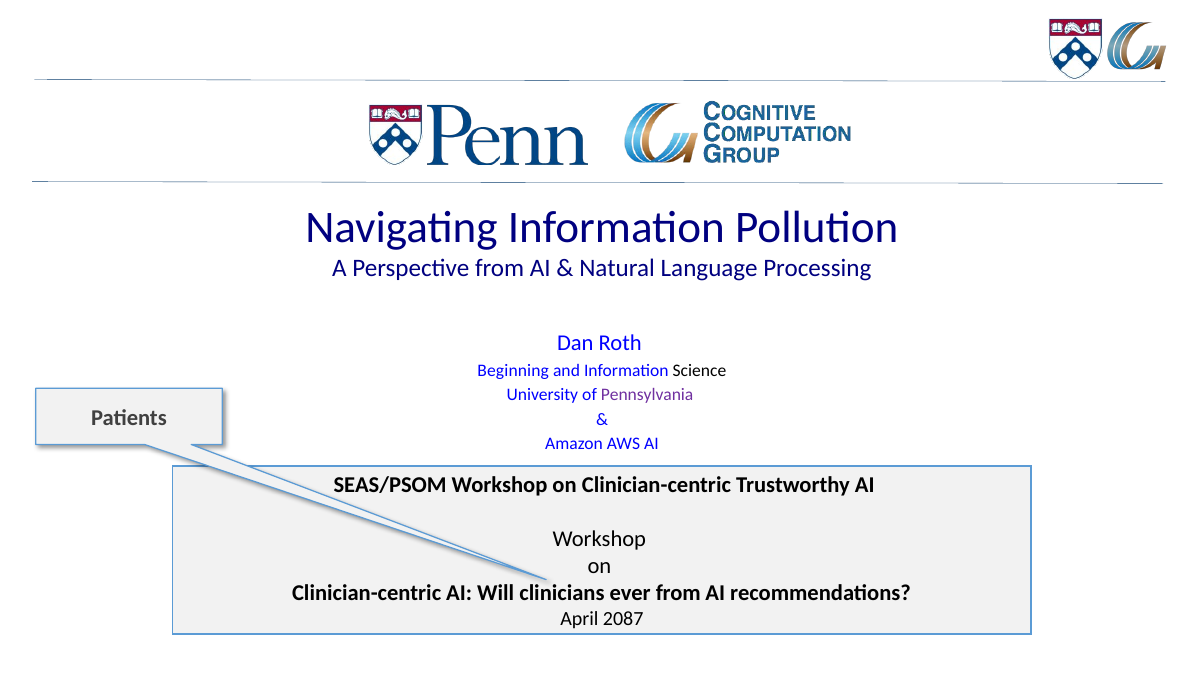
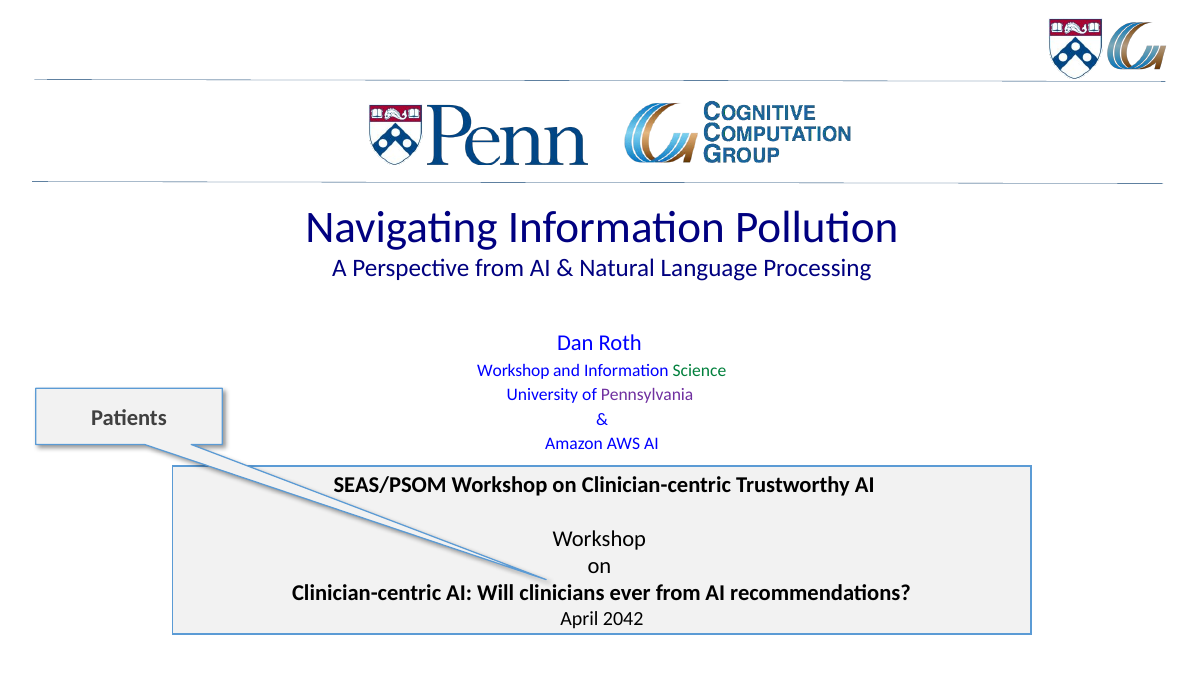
Beginning at (513, 370): Beginning -> Workshop
Science colour: black -> green
2087: 2087 -> 2042
